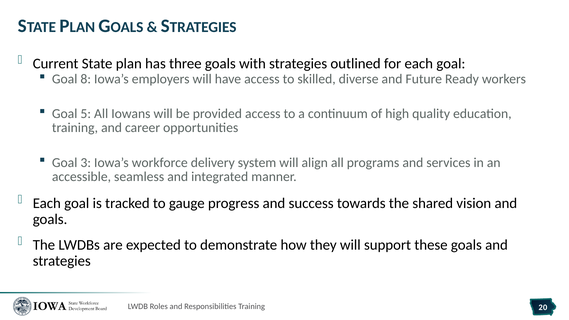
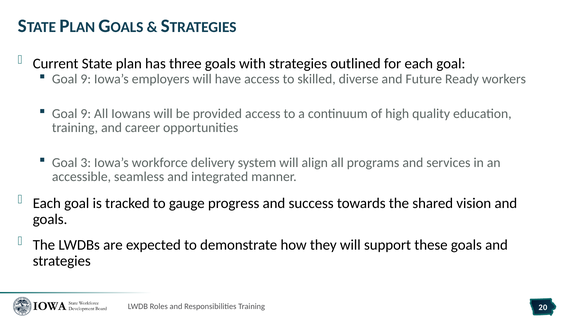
8 at (86, 79): 8 -> 9
5 at (86, 114): 5 -> 9
